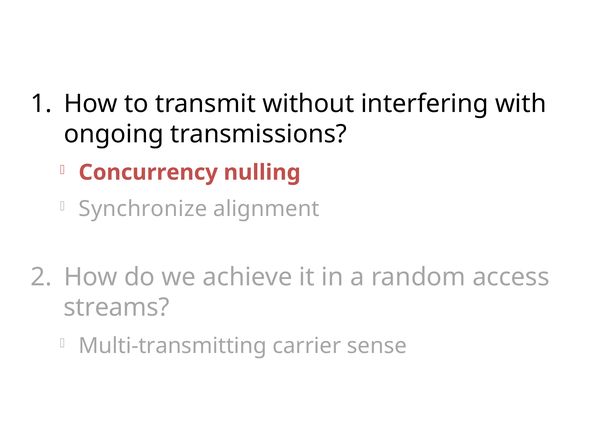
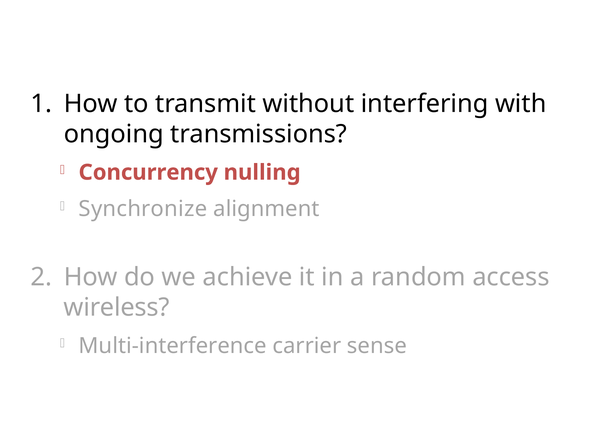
streams: streams -> wireless
Multi-transmitting: Multi-transmitting -> Multi-interference
